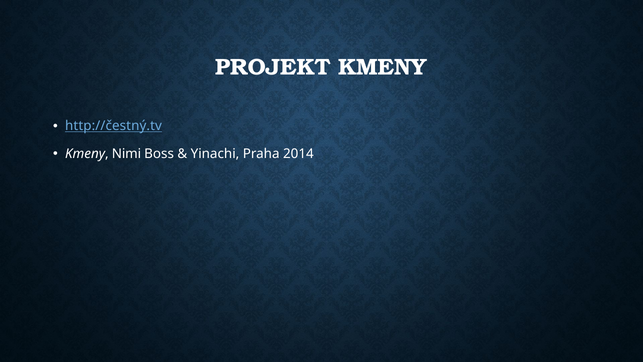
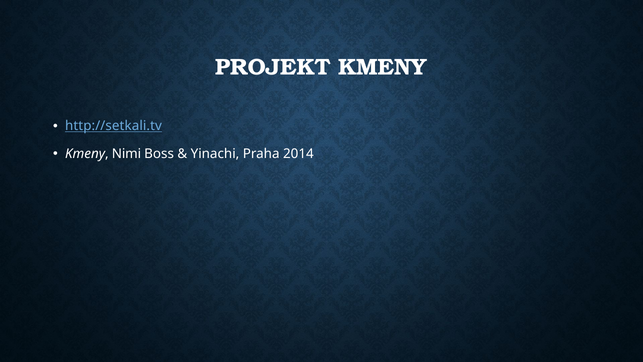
http://čestný.tv: http://čestný.tv -> http://setkali.tv
